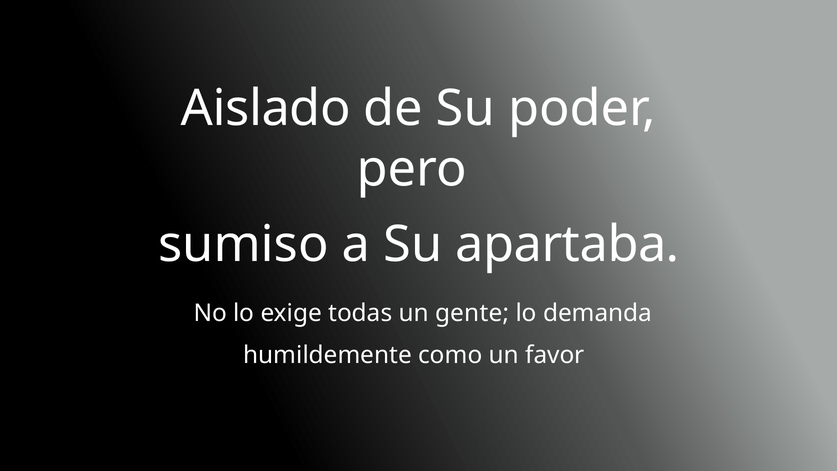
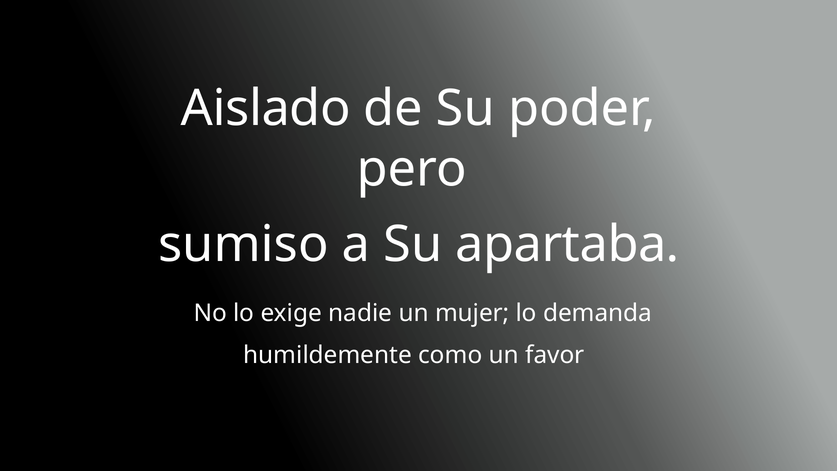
todas: todas -> nadie
gente: gente -> mujer
